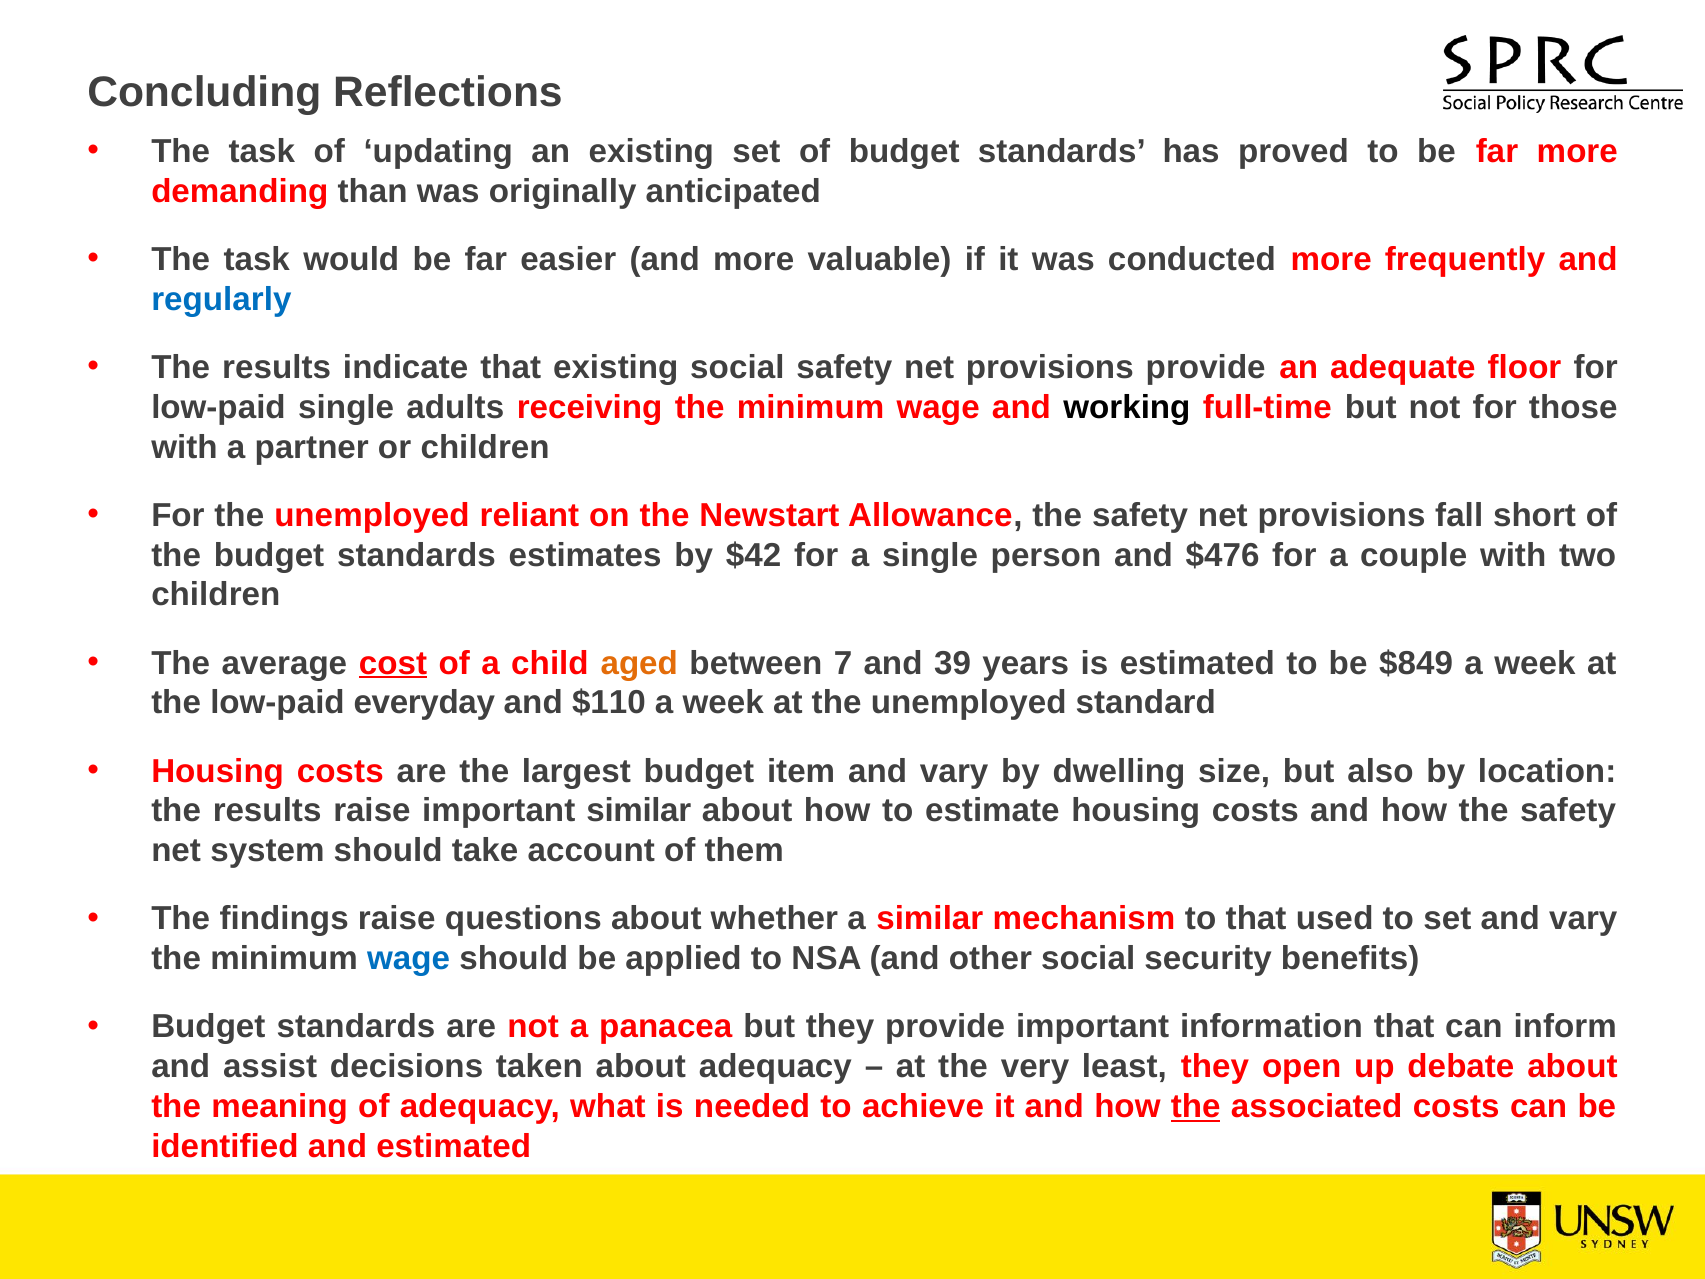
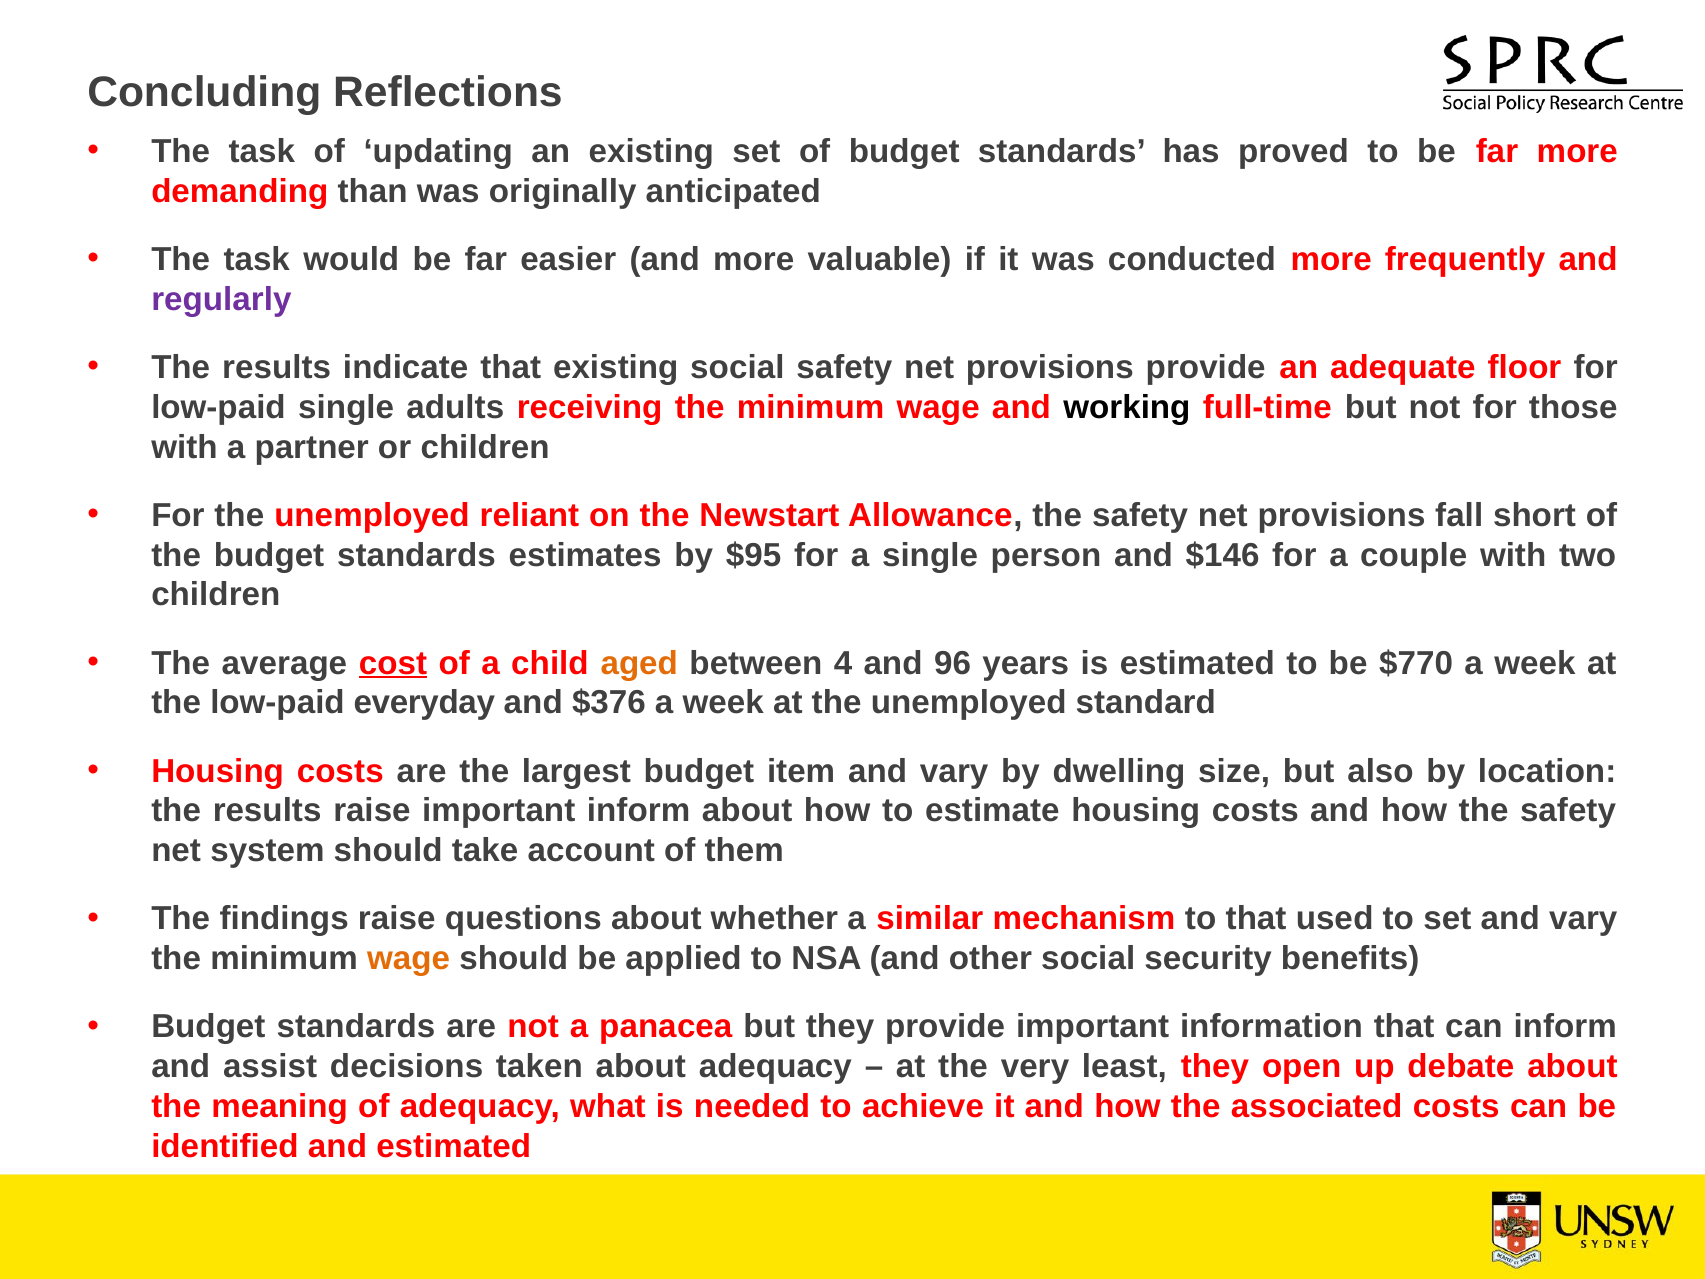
regularly colour: blue -> purple
$42: $42 -> $95
$476: $476 -> $146
7: 7 -> 4
39: 39 -> 96
$849: $849 -> $770
$110: $110 -> $376
important similar: similar -> inform
wage at (409, 959) colour: blue -> orange
the at (1196, 1106) underline: present -> none
